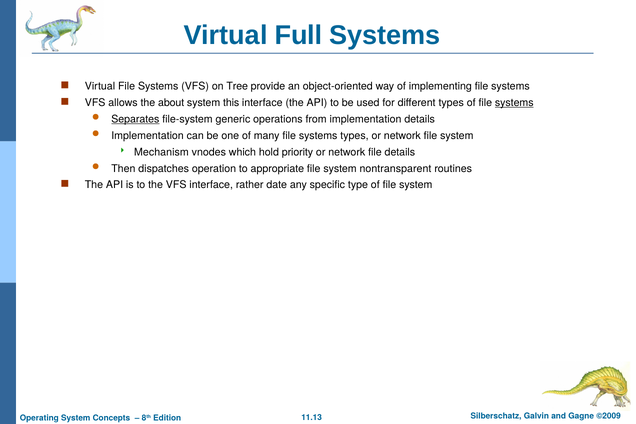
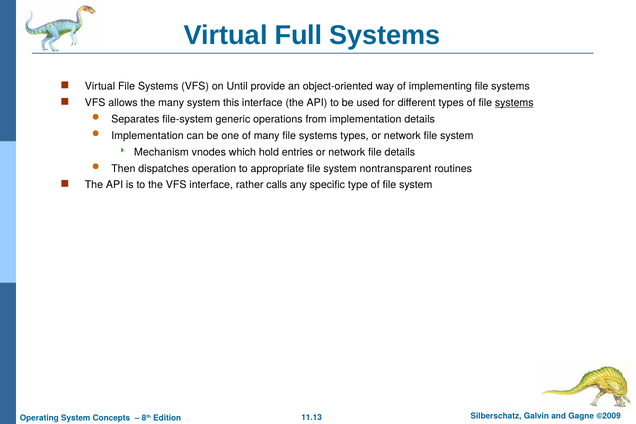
Tree: Tree -> Until
the about: about -> many
Separates underline: present -> none
priority: priority -> entries
date: date -> calls
